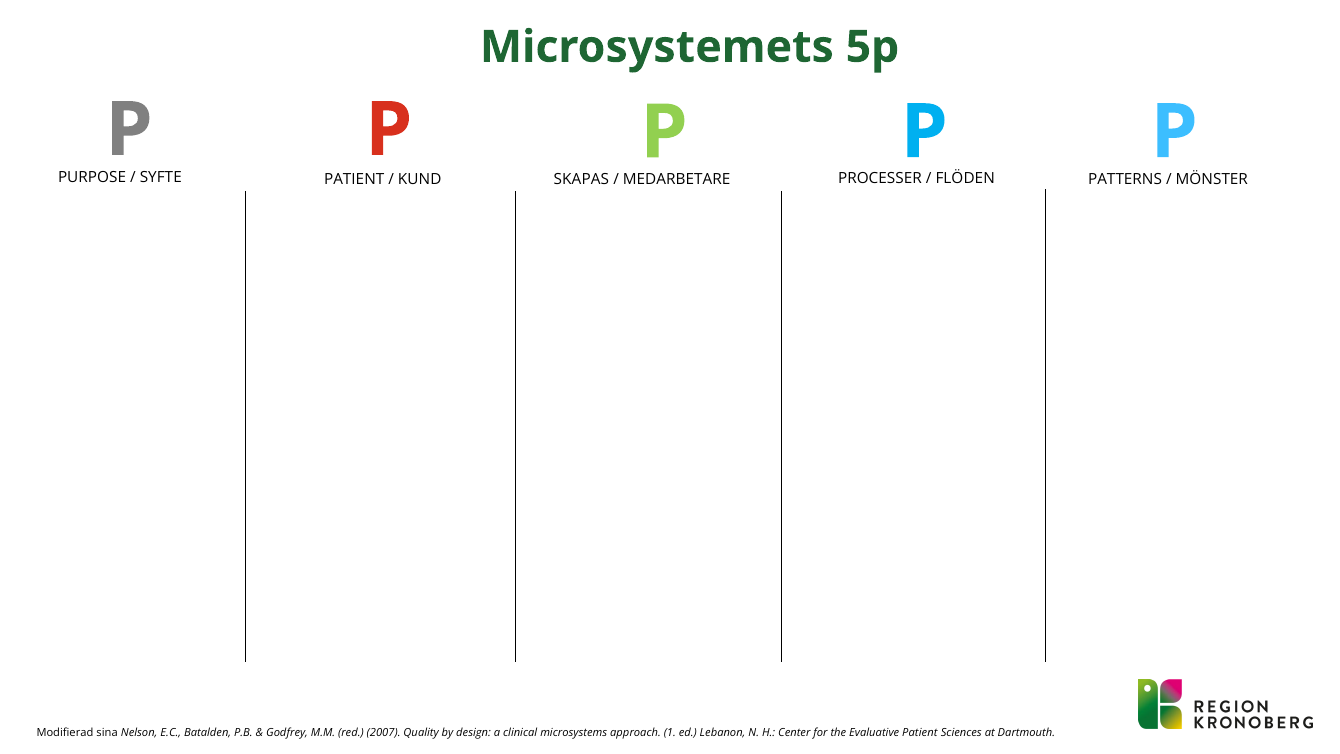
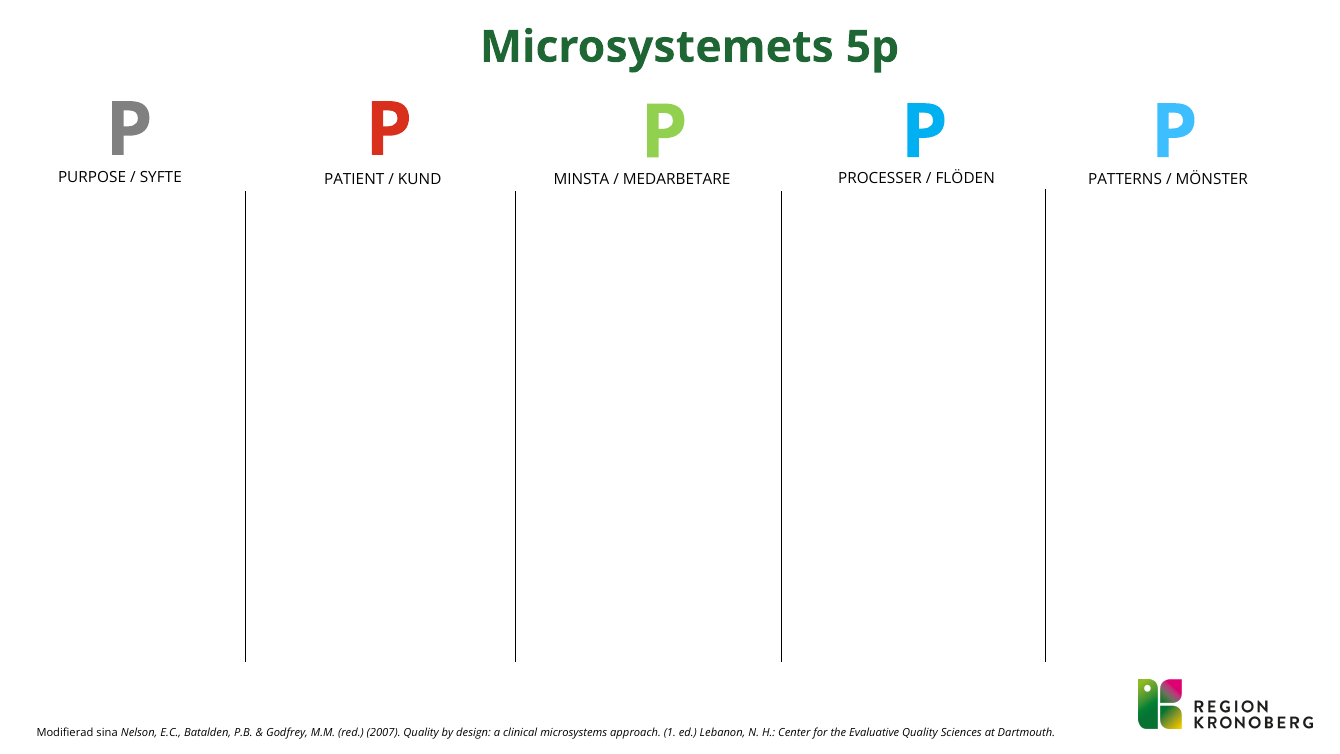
SKAPAS: SKAPAS -> MINSTA
Evaluative Patient: Patient -> Quality
